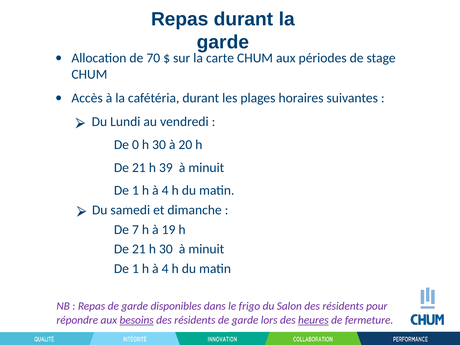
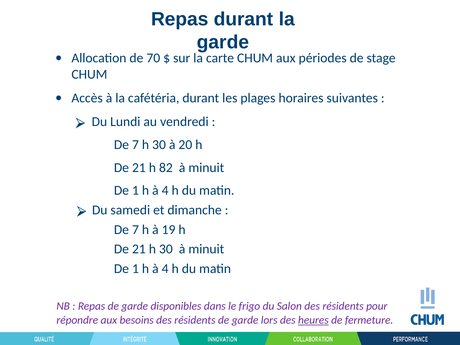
0 at (135, 145): 0 -> 7
39: 39 -> 82
besoins underline: present -> none
